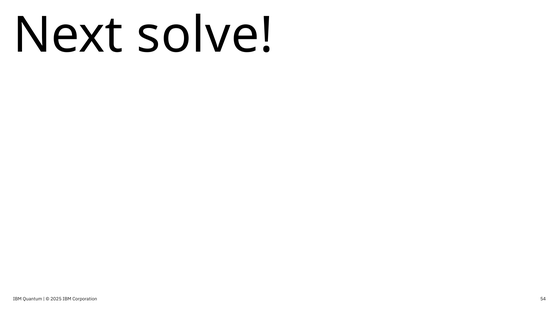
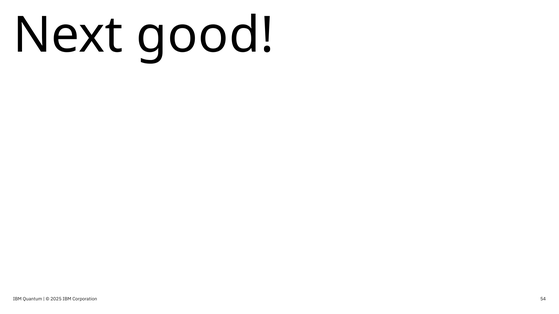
solve: solve -> good
